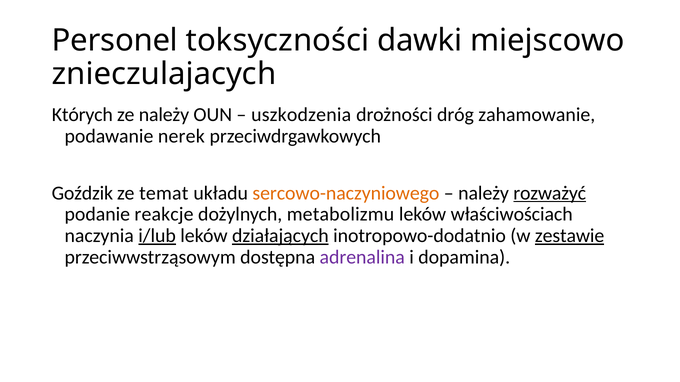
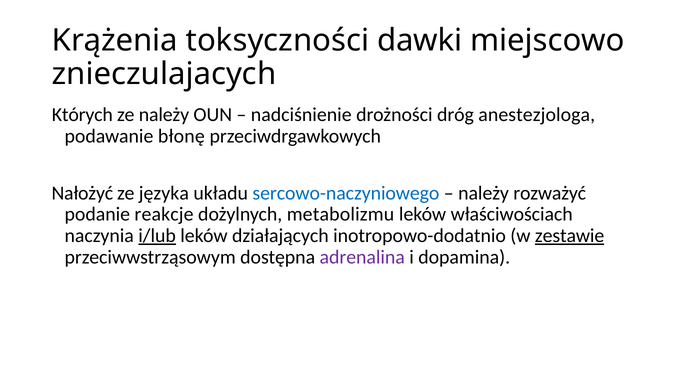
Personel: Personel -> Krążenia
uszkodzenia: uszkodzenia -> nadciśnienie
zahamowanie: zahamowanie -> anestezjologa
nerek: nerek -> błonę
Goździk: Goździk -> Nałożyć
temat: temat -> języka
sercowo-naczyniowego colour: orange -> blue
rozważyć underline: present -> none
działających underline: present -> none
